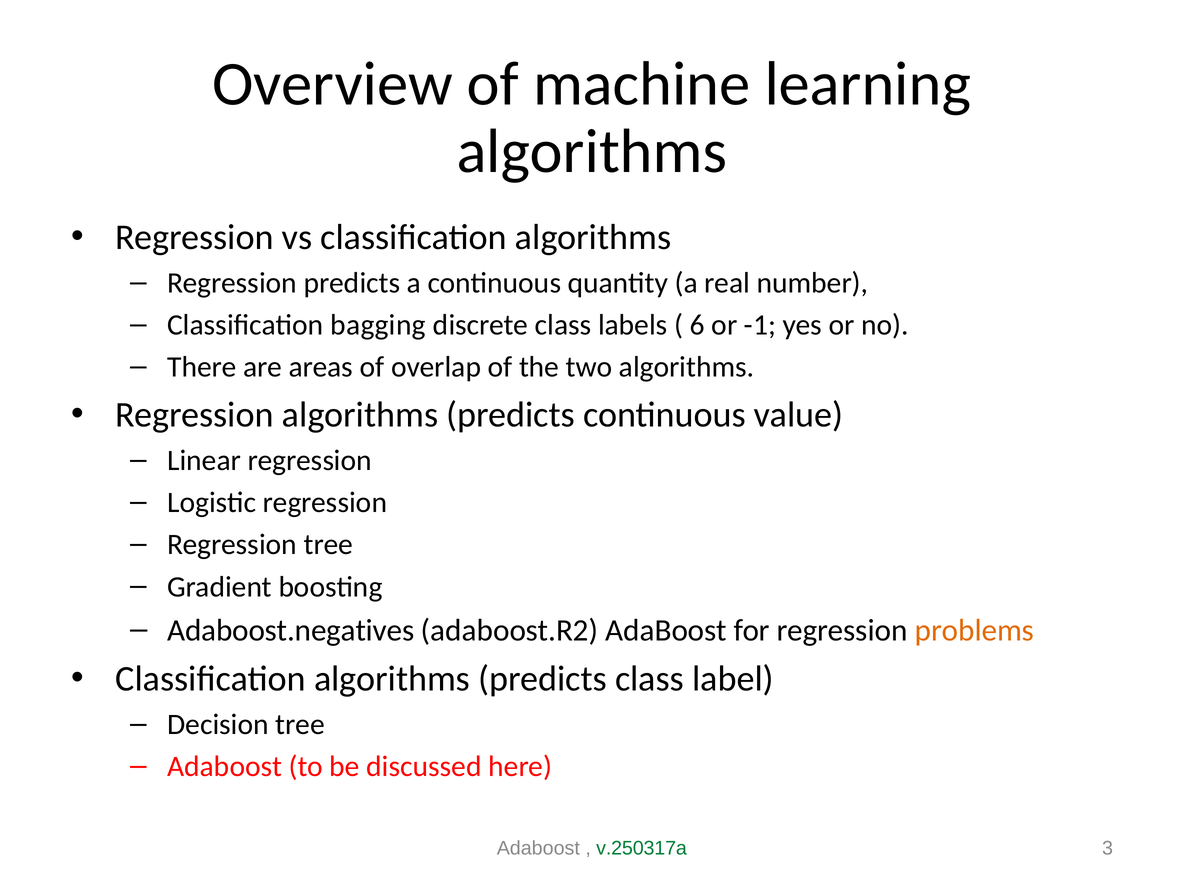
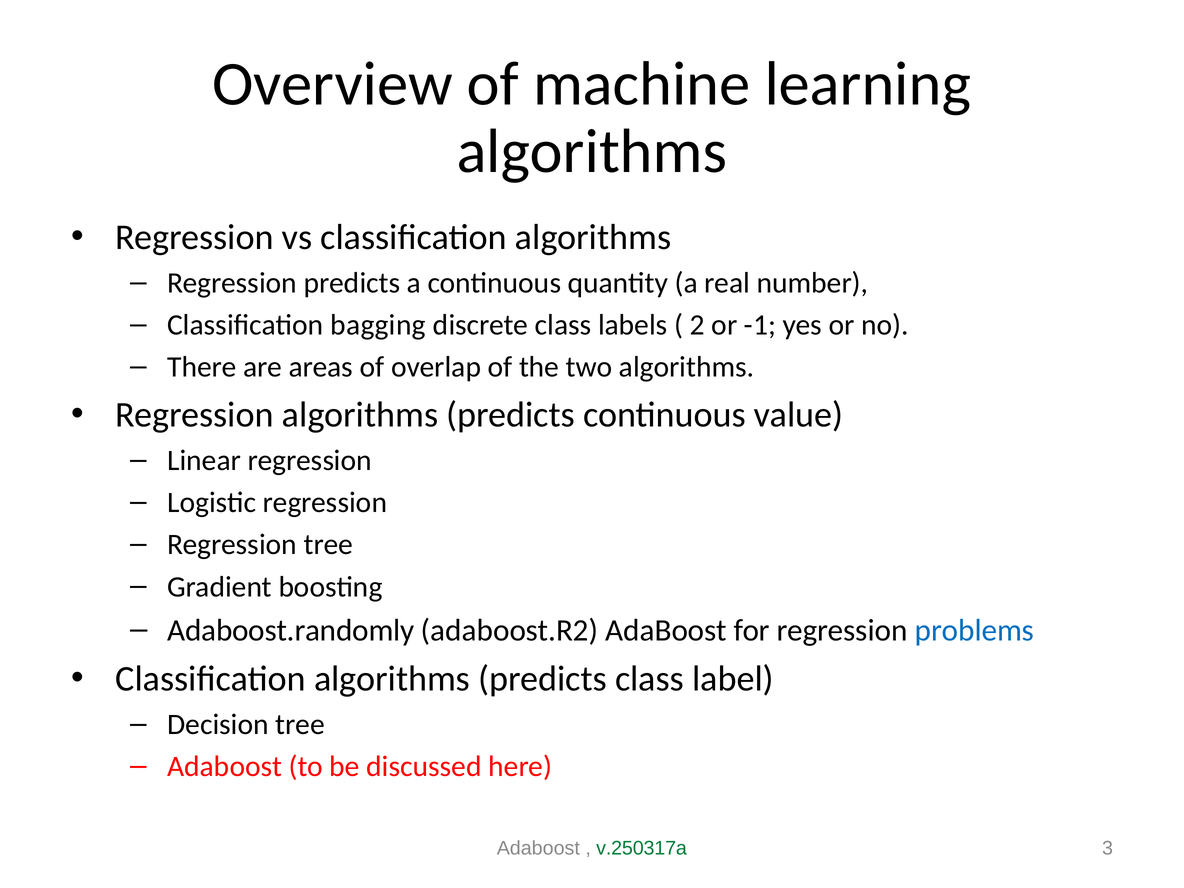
6: 6 -> 2
Adaboost.negatives: Adaboost.negatives -> Adaboost.randomly
problems colour: orange -> blue
